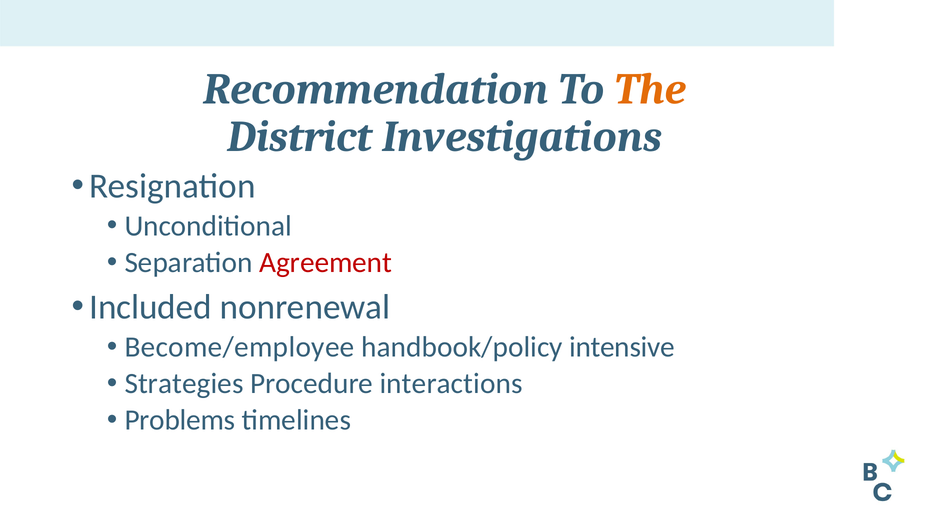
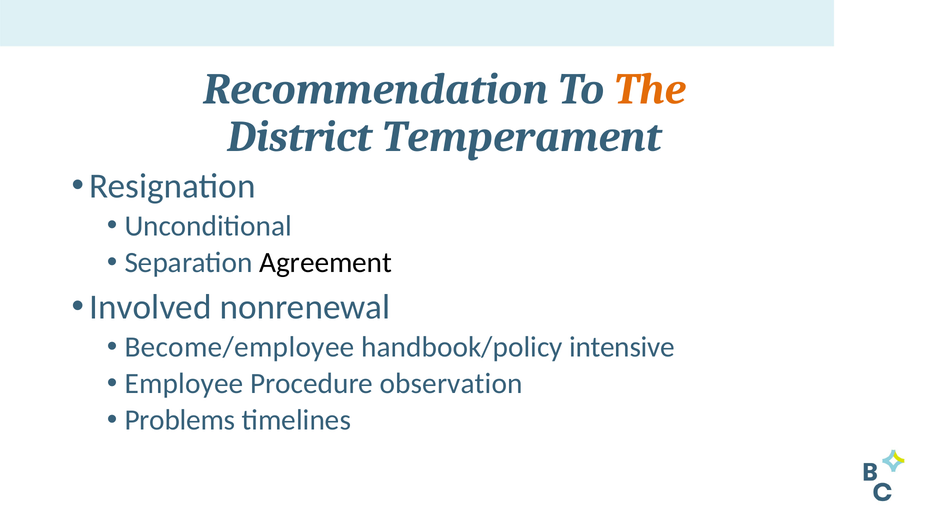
Investigations: Investigations -> Temperament
Agreement colour: red -> black
Included: Included -> Involved
Strategies: Strategies -> Employee
interactions: interactions -> observation
